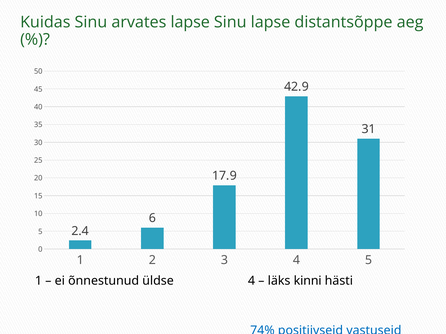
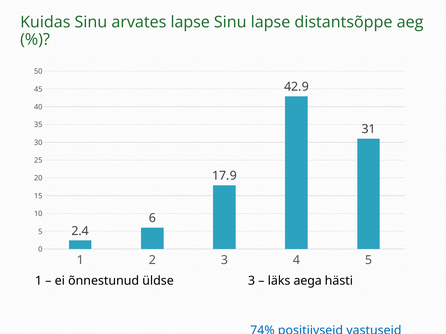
üldse 4: 4 -> 3
kinni: kinni -> aega
